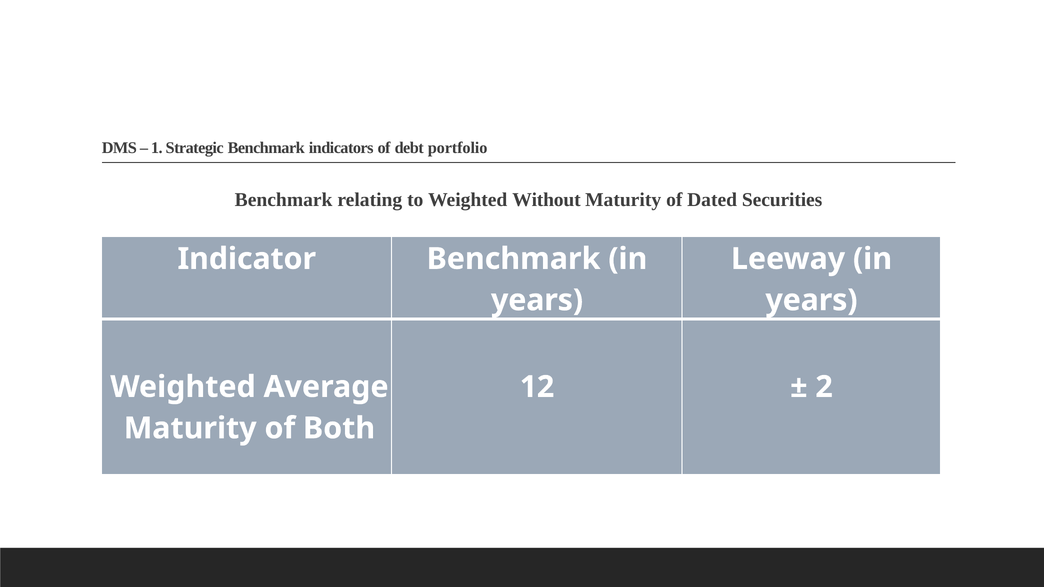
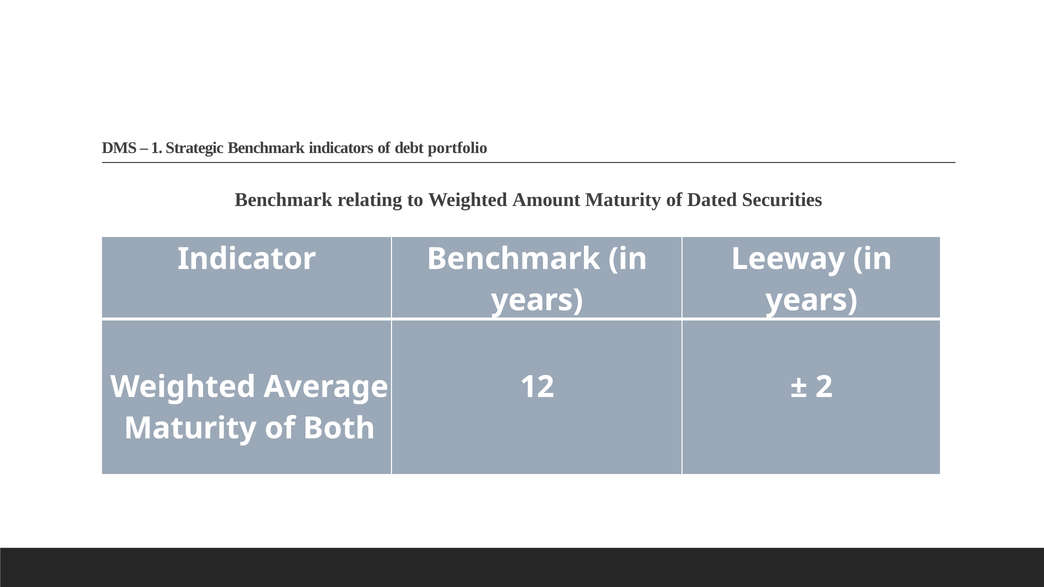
Without: Without -> Amount
